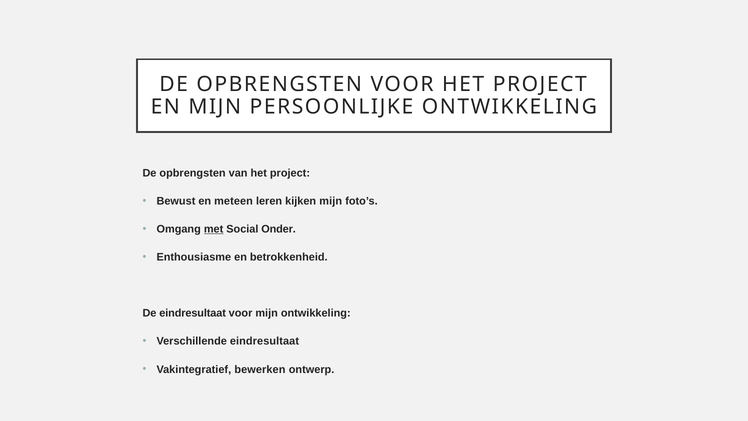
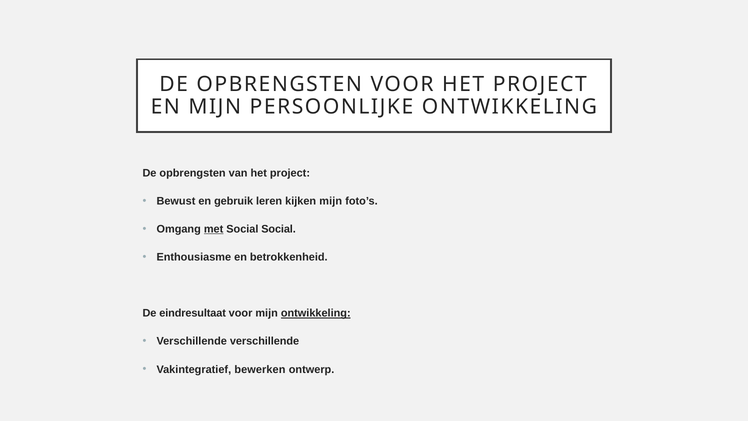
meteen: meteen -> gebruik
Social Onder: Onder -> Social
ontwikkeling at (316, 313) underline: none -> present
Verschillende eindresultaat: eindresultaat -> verschillende
